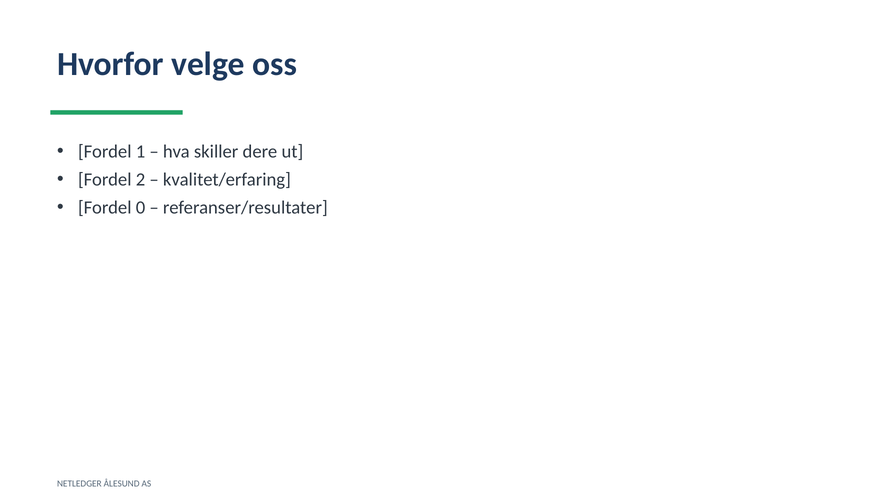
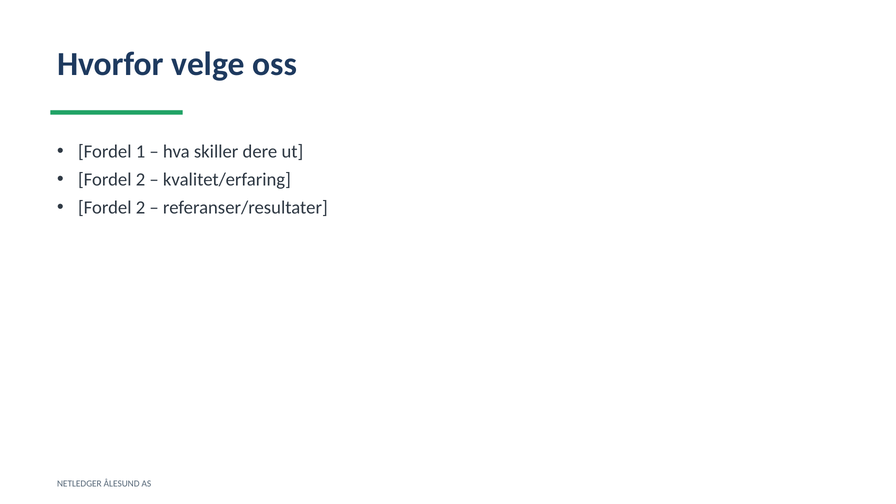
0 at (141, 208): 0 -> 2
